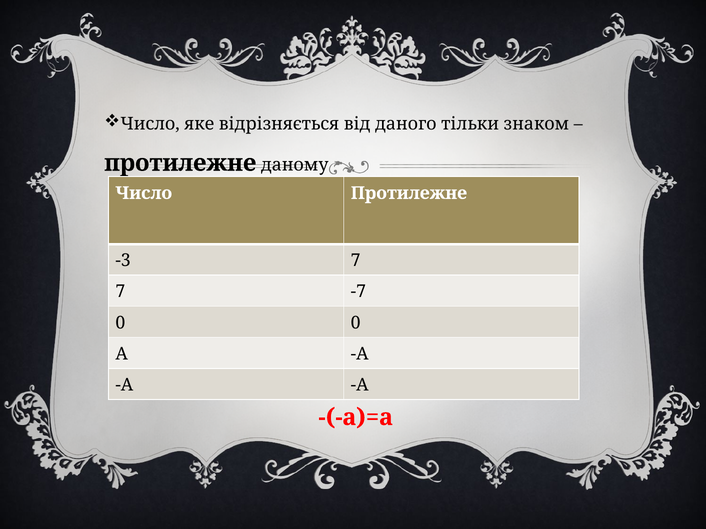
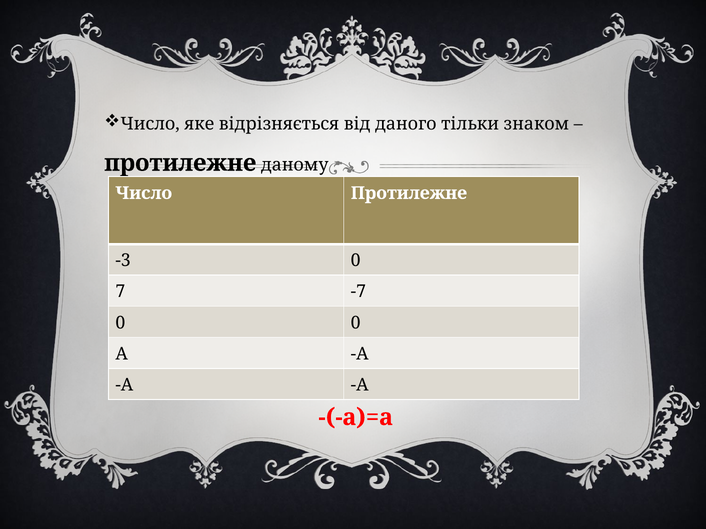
-3 7: 7 -> 0
